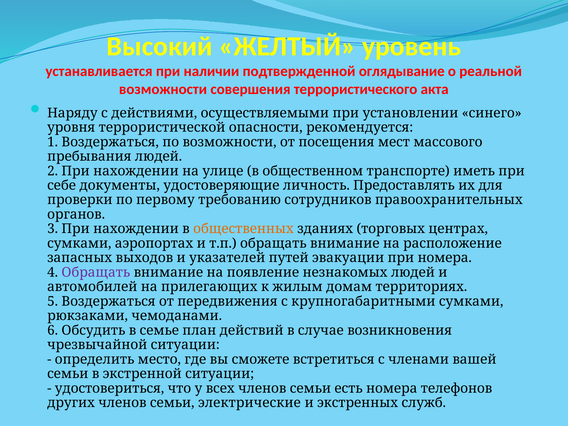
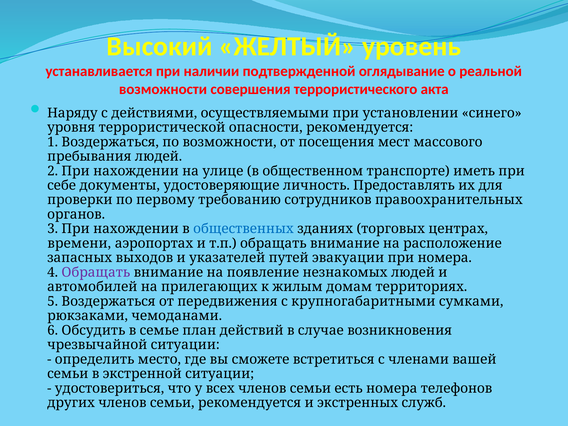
общественных colour: orange -> blue
сумками at (79, 243): сумками -> времени
семьи электрические: электрические -> рекомендуется
